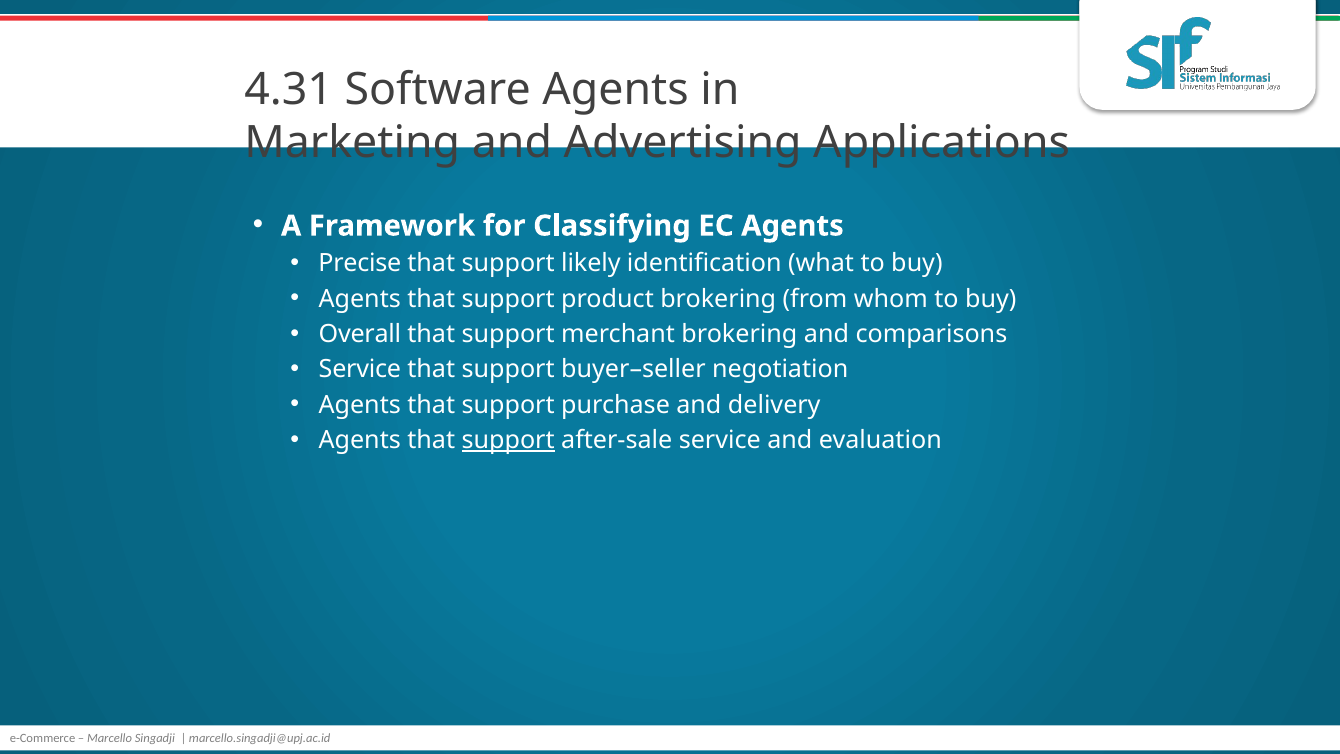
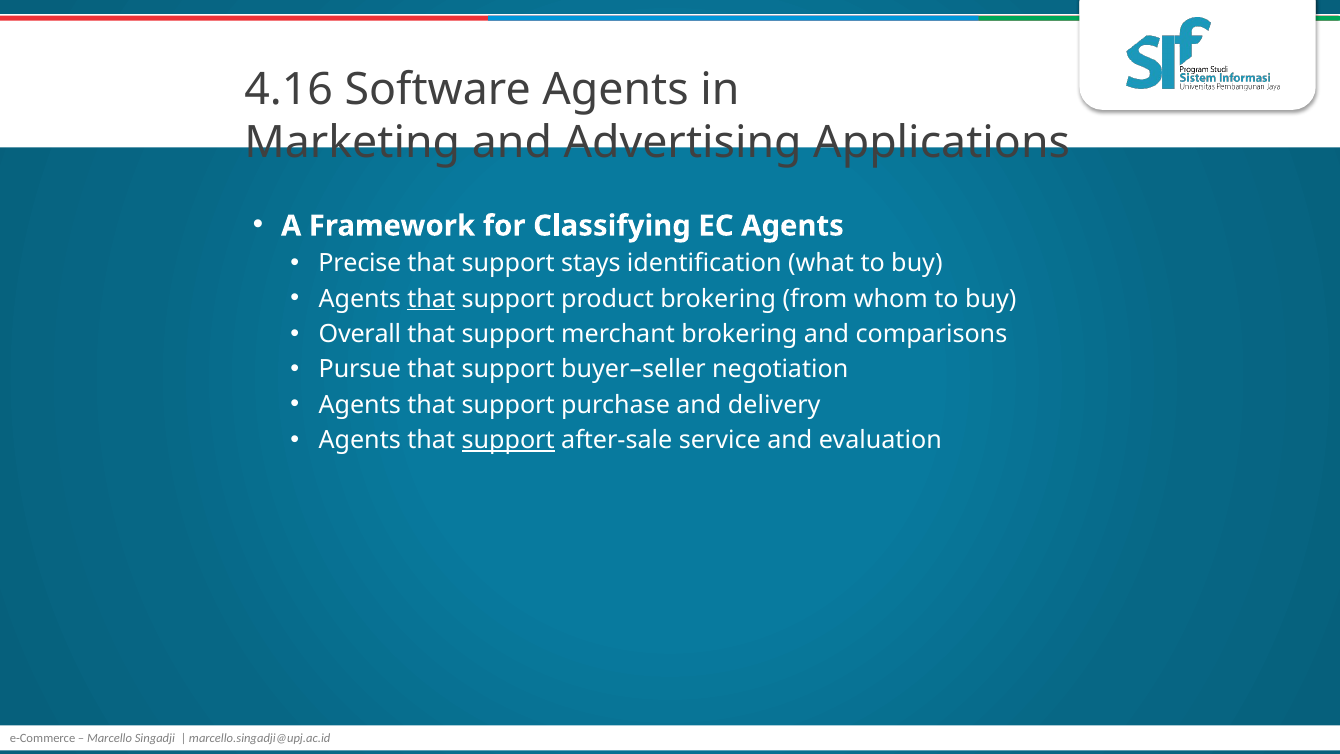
4.31: 4.31 -> 4.16
likely: likely -> stays
that at (431, 299) underline: none -> present
Service at (360, 369): Service -> Pursue
